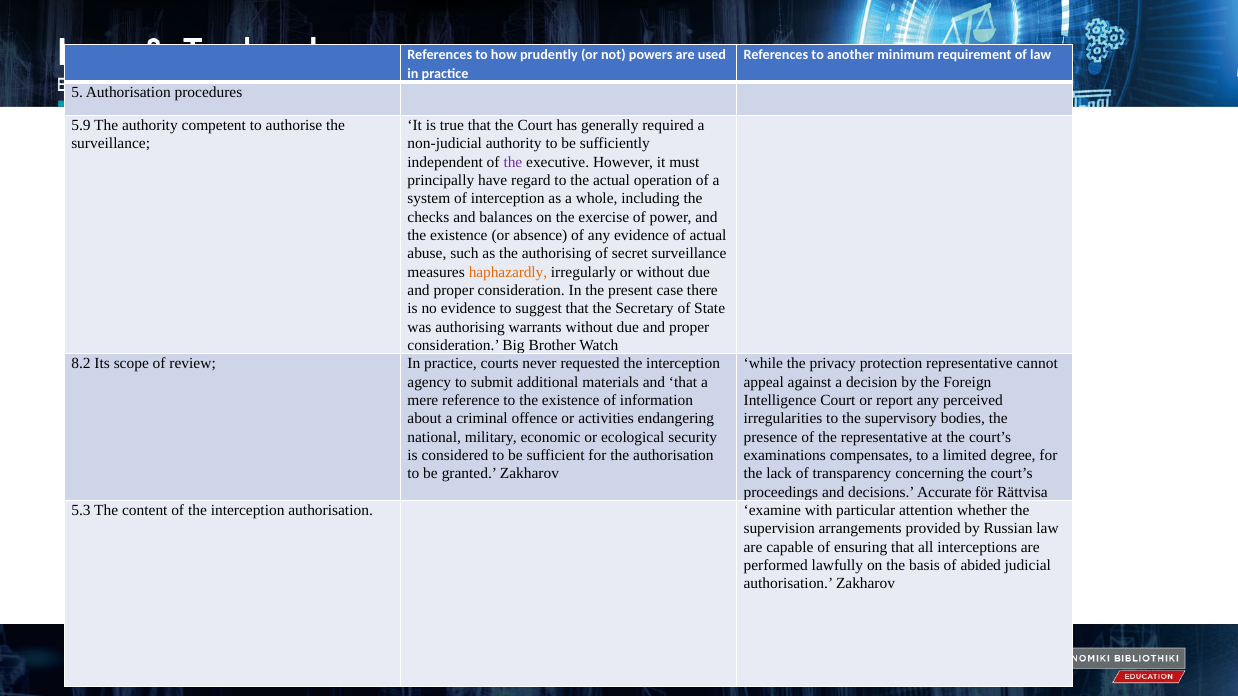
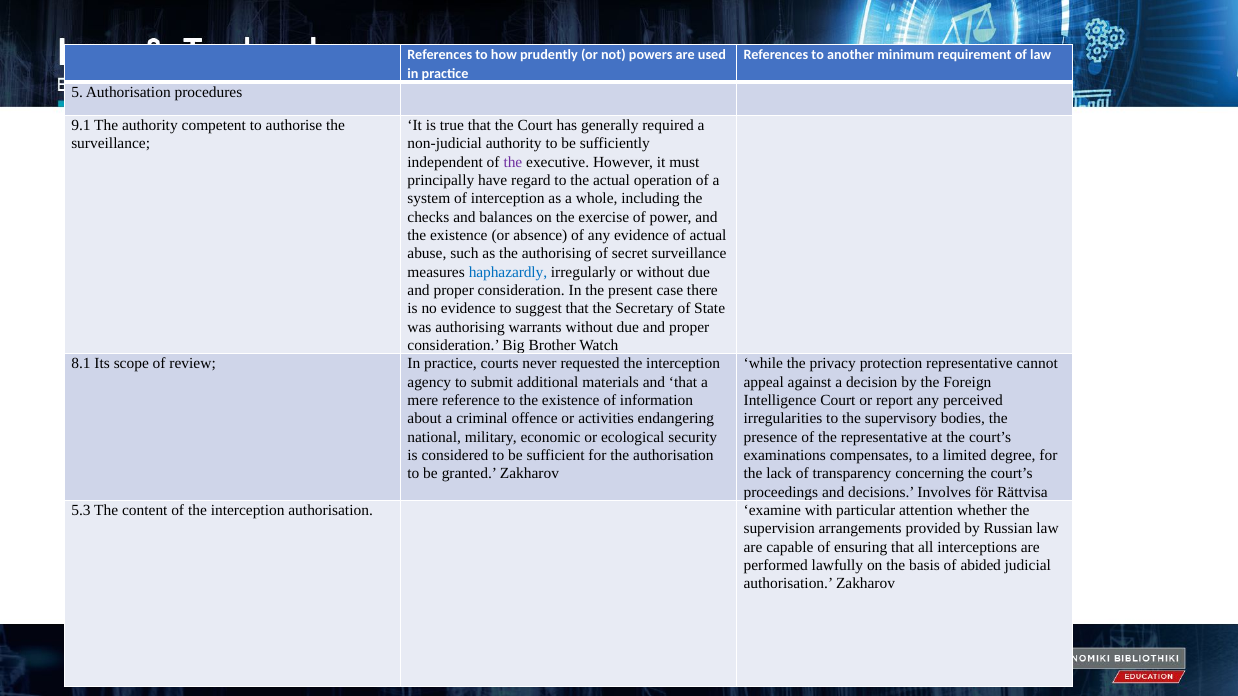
5.9: 5.9 -> 9.1
haphazardly colour: orange -> blue
8.2: 8.2 -> 8.1
Accurate: Accurate -> Involves
